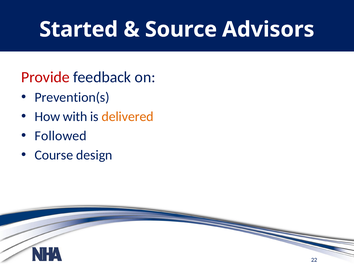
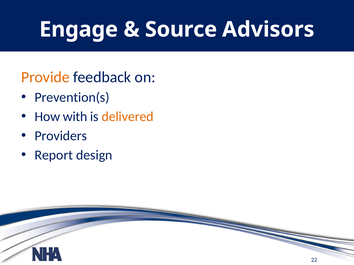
Started: Started -> Engage
Provide colour: red -> orange
Followed: Followed -> Providers
Course: Course -> Report
